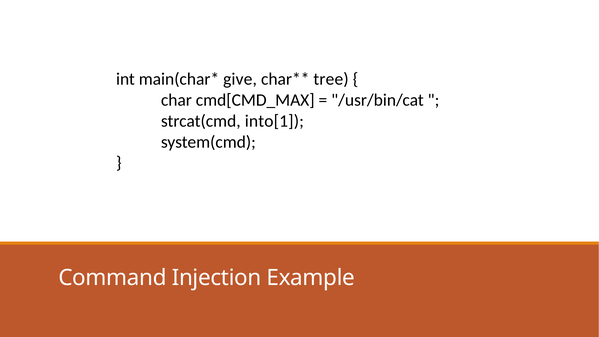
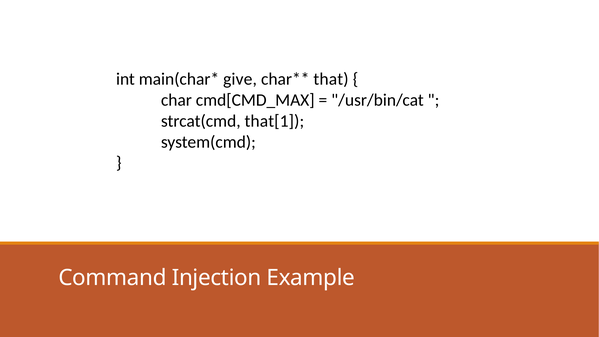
tree: tree -> that
into[1: into[1 -> that[1
